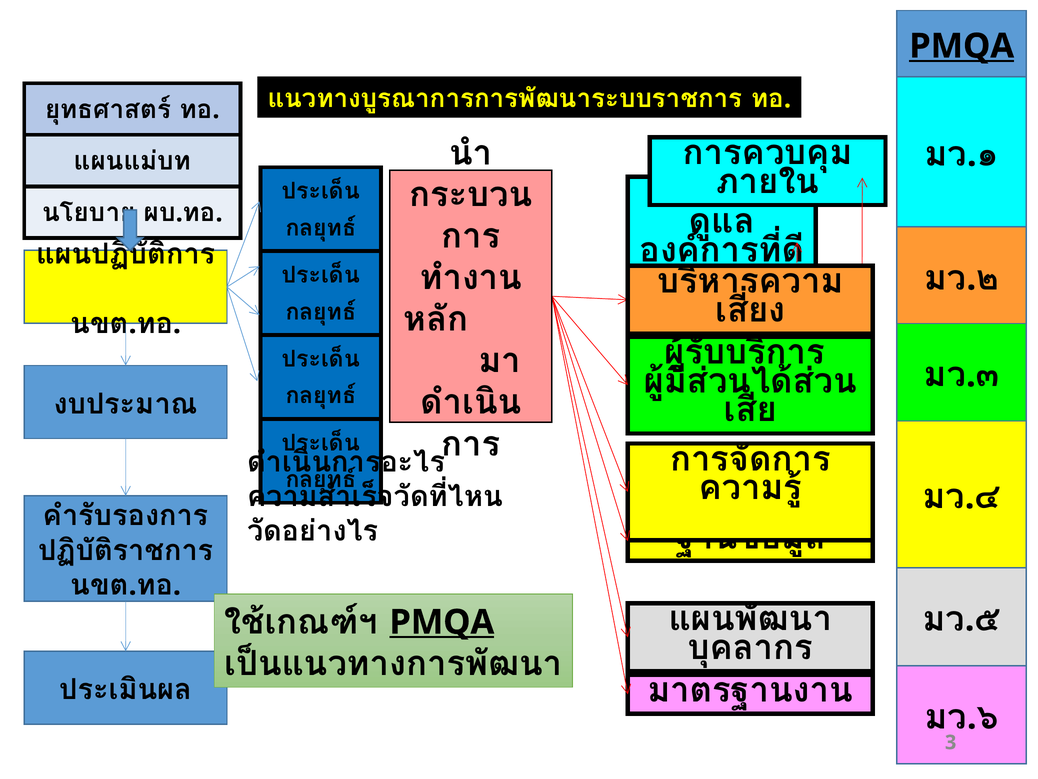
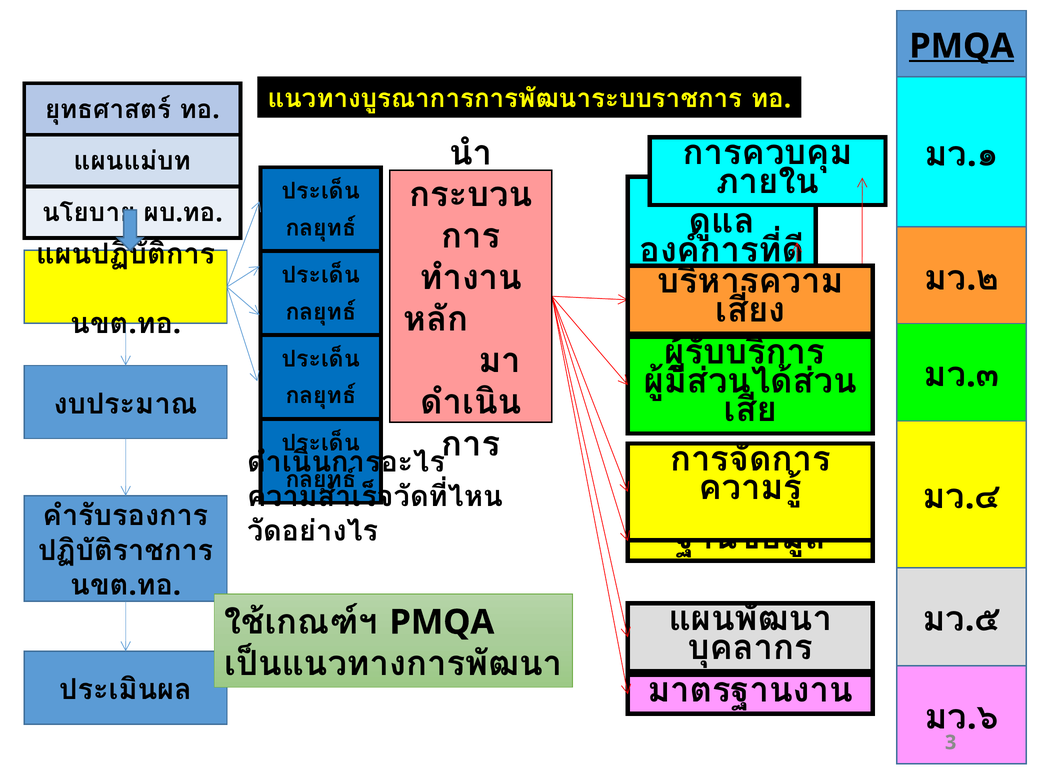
PMQA at (442, 622) underline: present -> none
